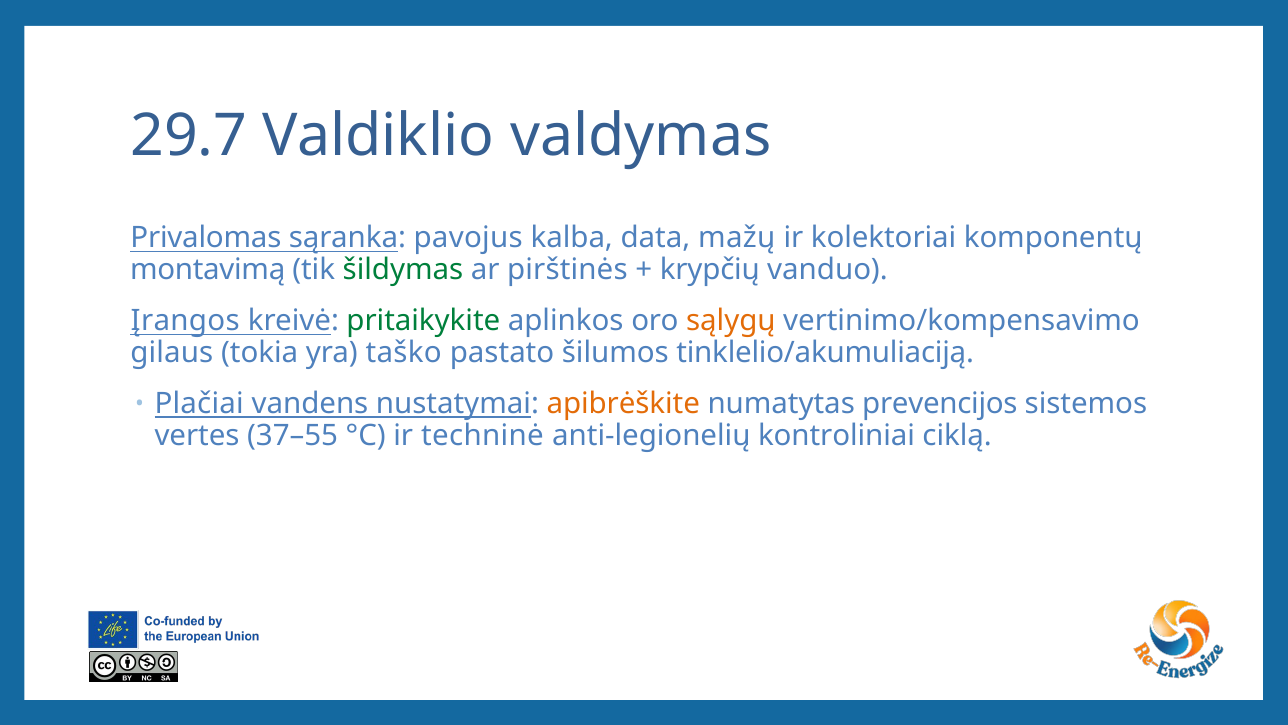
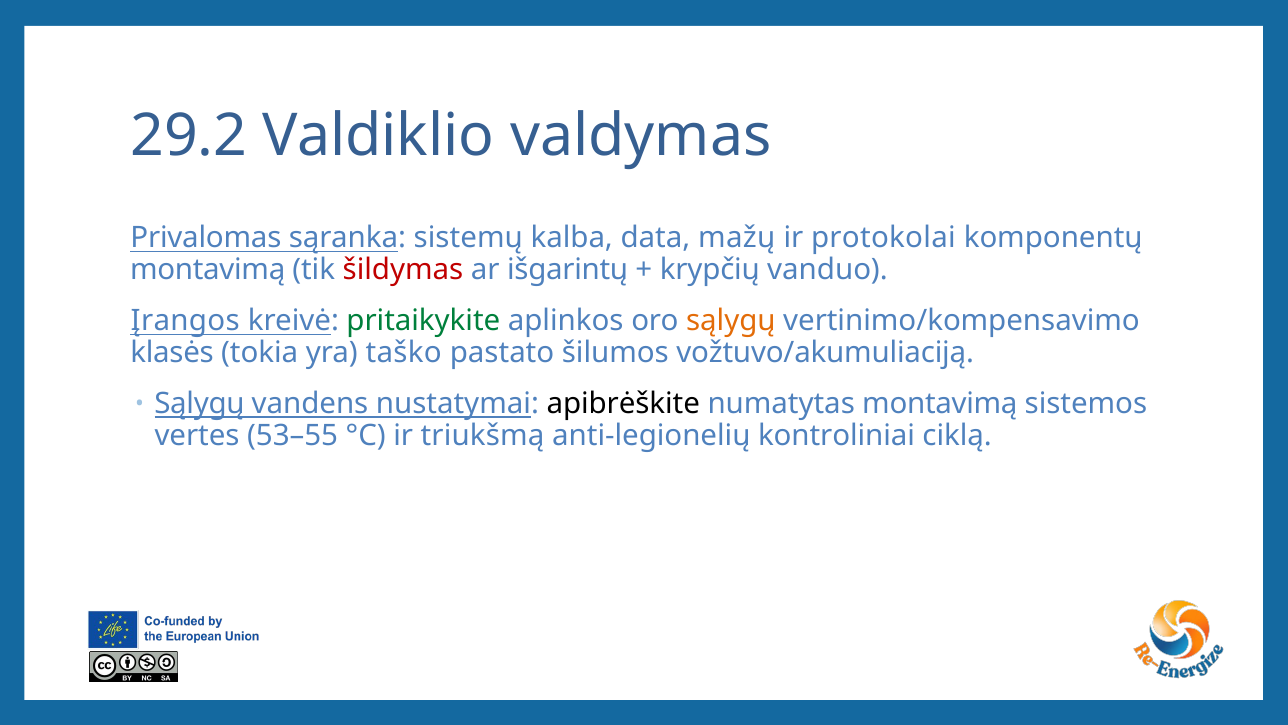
29.7: 29.7 -> 29.2
pavojus: pavojus -> sistemų
kolektoriai: kolektoriai -> protokolai
šildymas colour: green -> red
pirštinės: pirštinės -> išgarintų
gilaus: gilaus -> klasės
tinklelio/akumuliaciją: tinklelio/akumuliaciją -> vožtuvo/akumuliaciją
Plačiai at (199, 403): Plačiai -> Sąlygų
apibrėškite colour: orange -> black
numatytas prevencijos: prevencijos -> montavimą
37–55: 37–55 -> 53–55
techninė: techninė -> triukšmą
